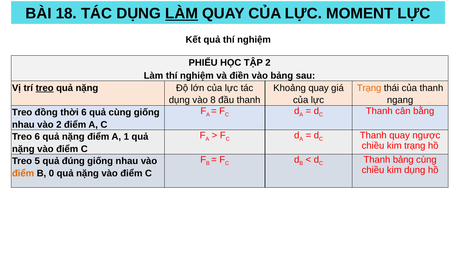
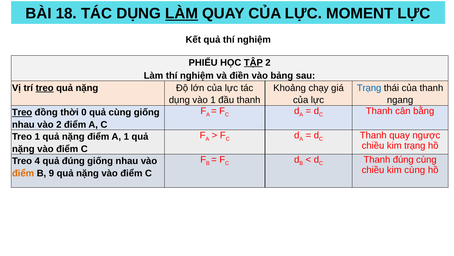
TẬP underline: none -> present
Khoảng quay: quay -> chạy
Trạng at (369, 88) colour: orange -> blue
vào 8: 8 -> 1
Treo at (22, 112) underline: none -> present
thời 6: 6 -> 0
Treo 6: 6 -> 1
Thanh bảng: bảng -> đúng
5: 5 -> 4
kim dụng: dụng -> cùng
0: 0 -> 9
